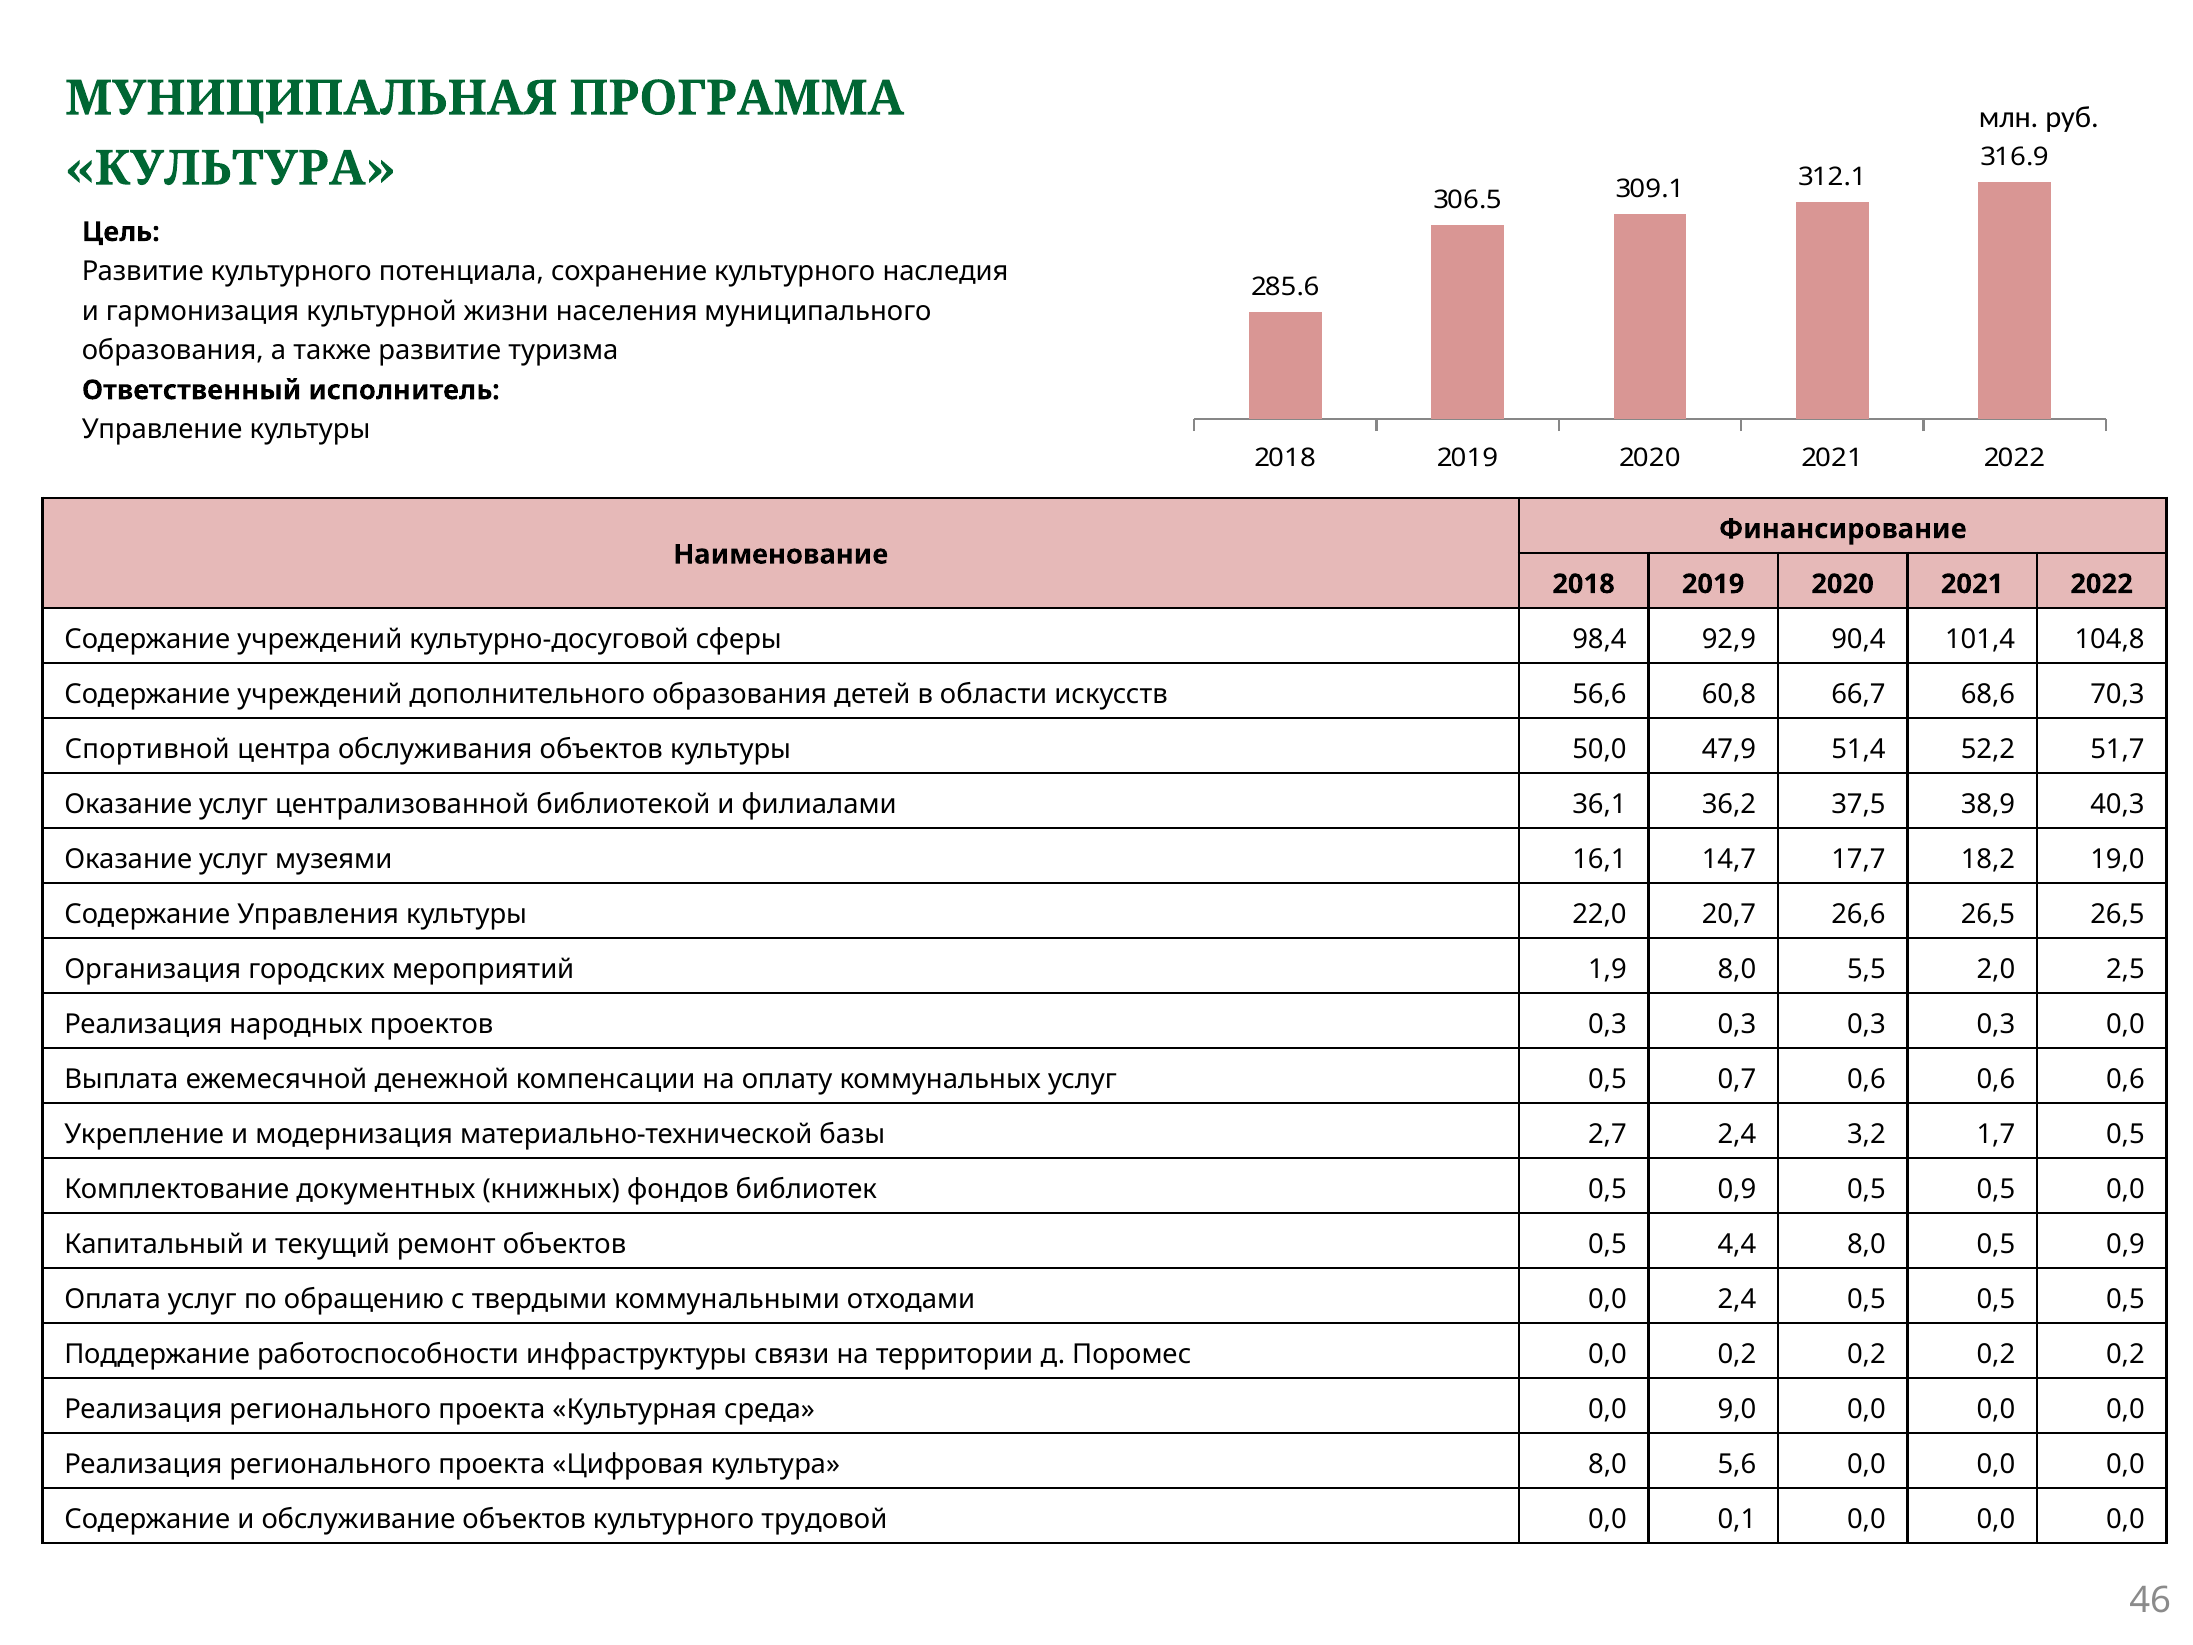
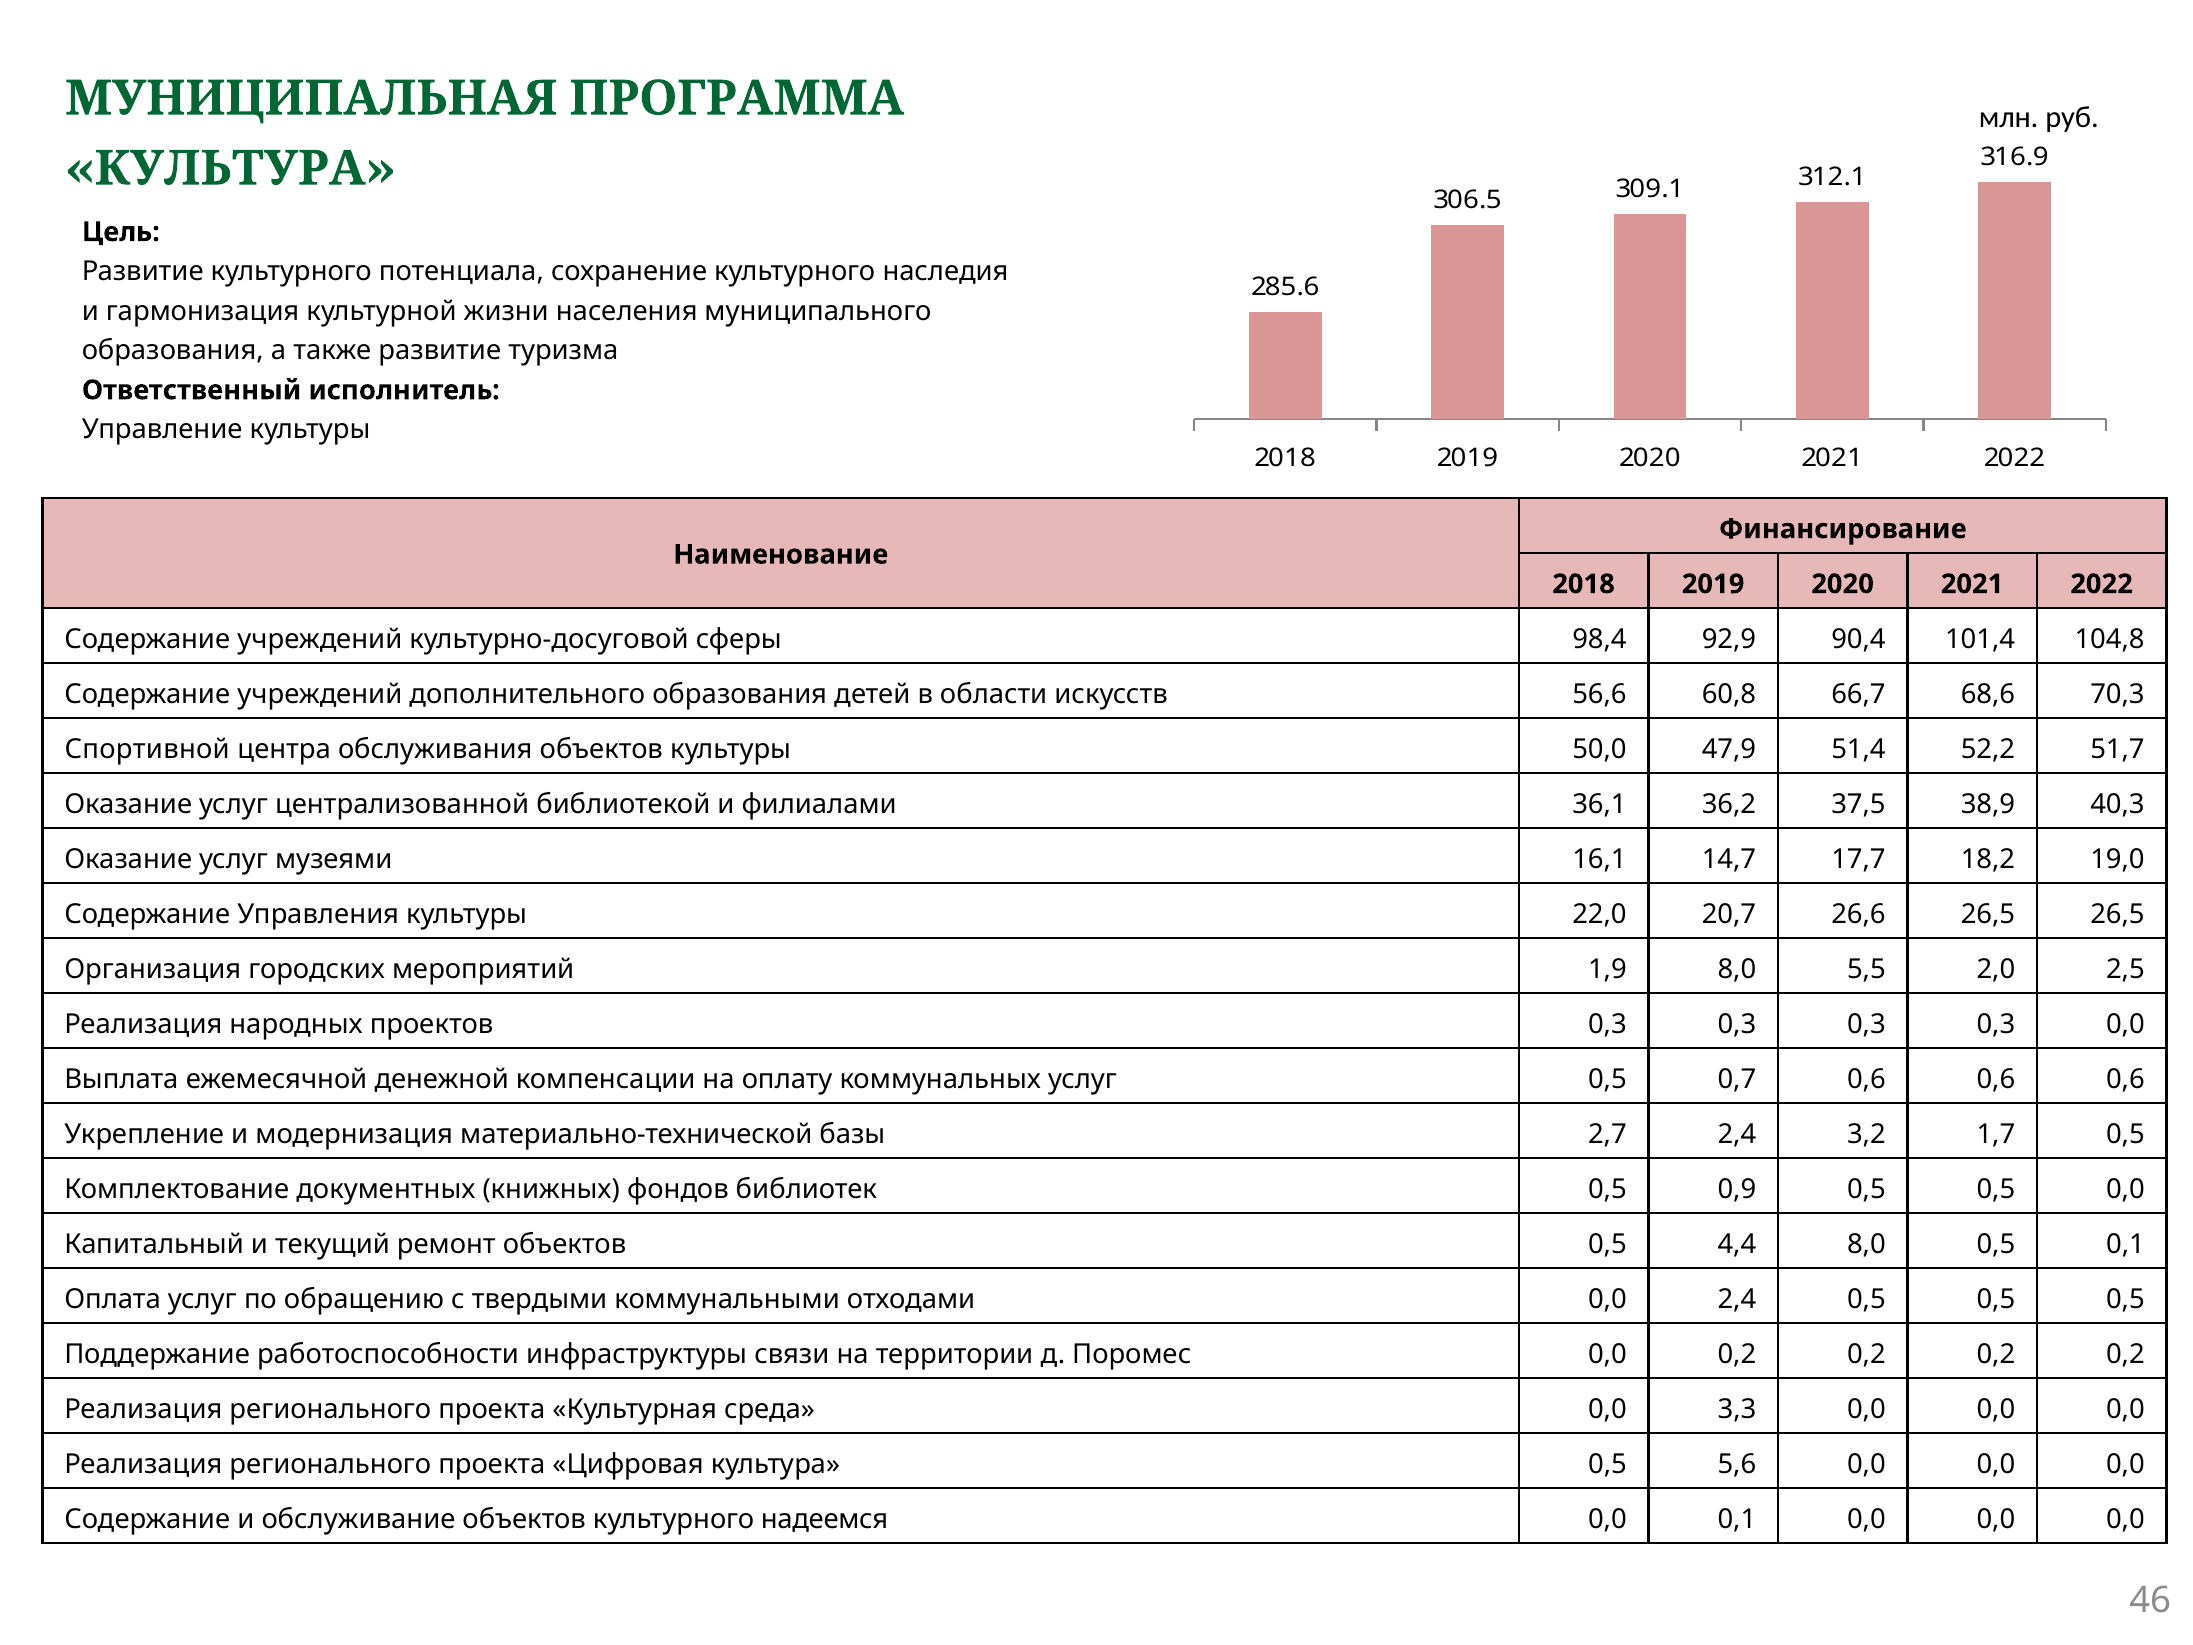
8,0 0,5 0,9: 0,9 -> 0,1
9,0: 9,0 -> 3,3
культура 8,0: 8,0 -> 0,5
трудовой: трудовой -> надеемся
